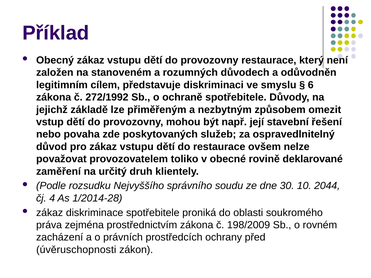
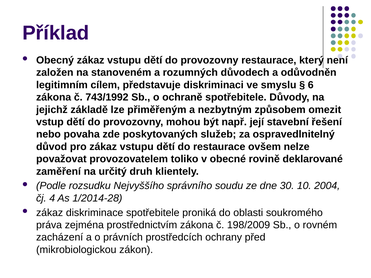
272/1992: 272/1992 -> 743/1992
2044: 2044 -> 2004
úvěruschopnosti: úvěruschopnosti -> mikrobiologickou
